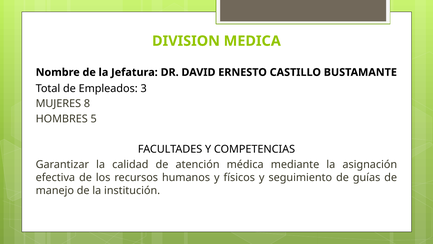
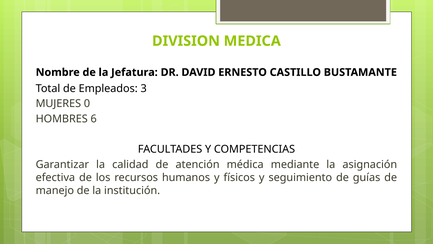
8: 8 -> 0
5: 5 -> 6
